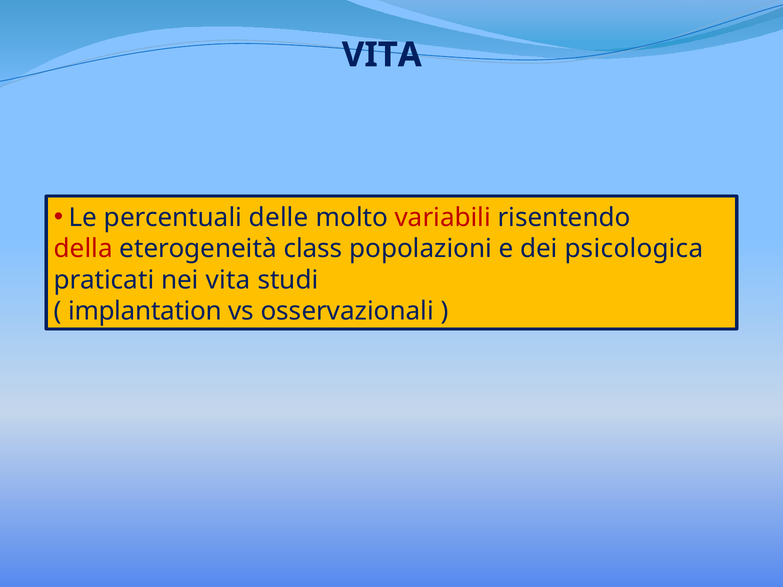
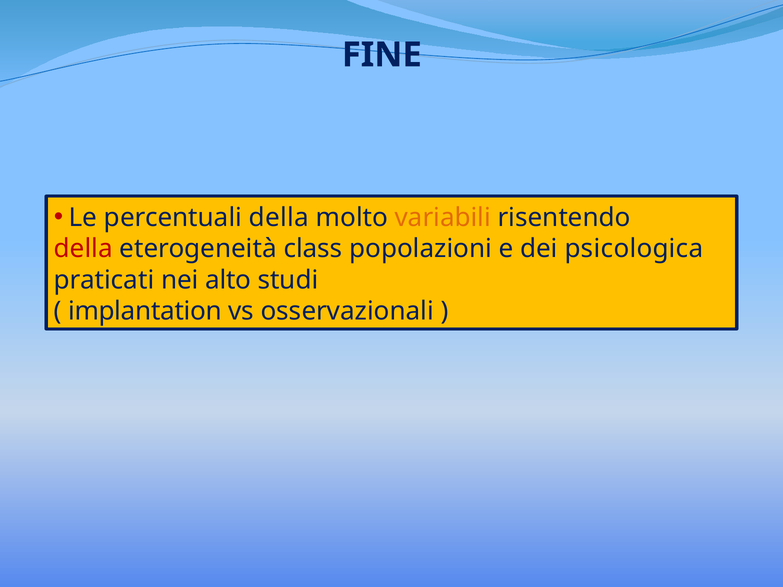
VITA at (382, 55): VITA -> FINE
percentuali delle: delle -> della
variabili colour: red -> orange
nei vita: vita -> alto
